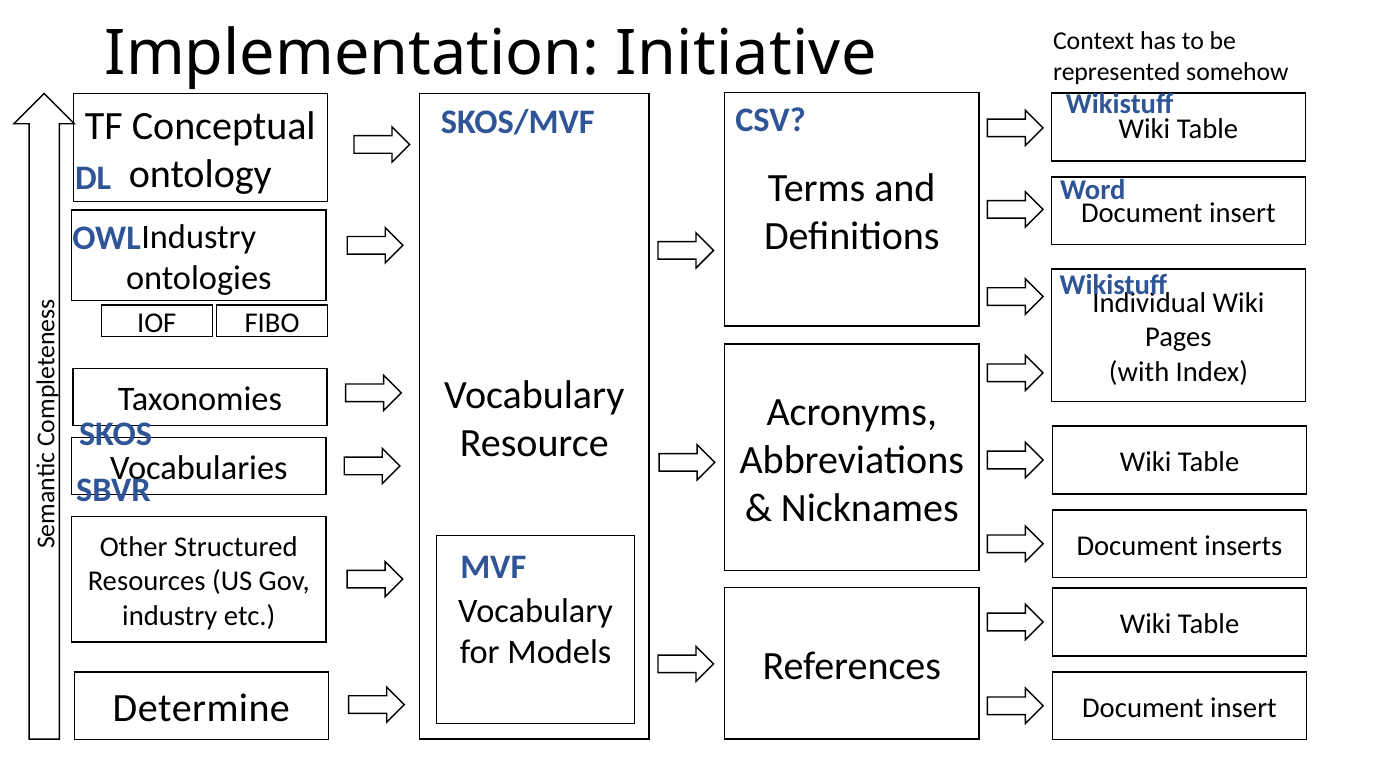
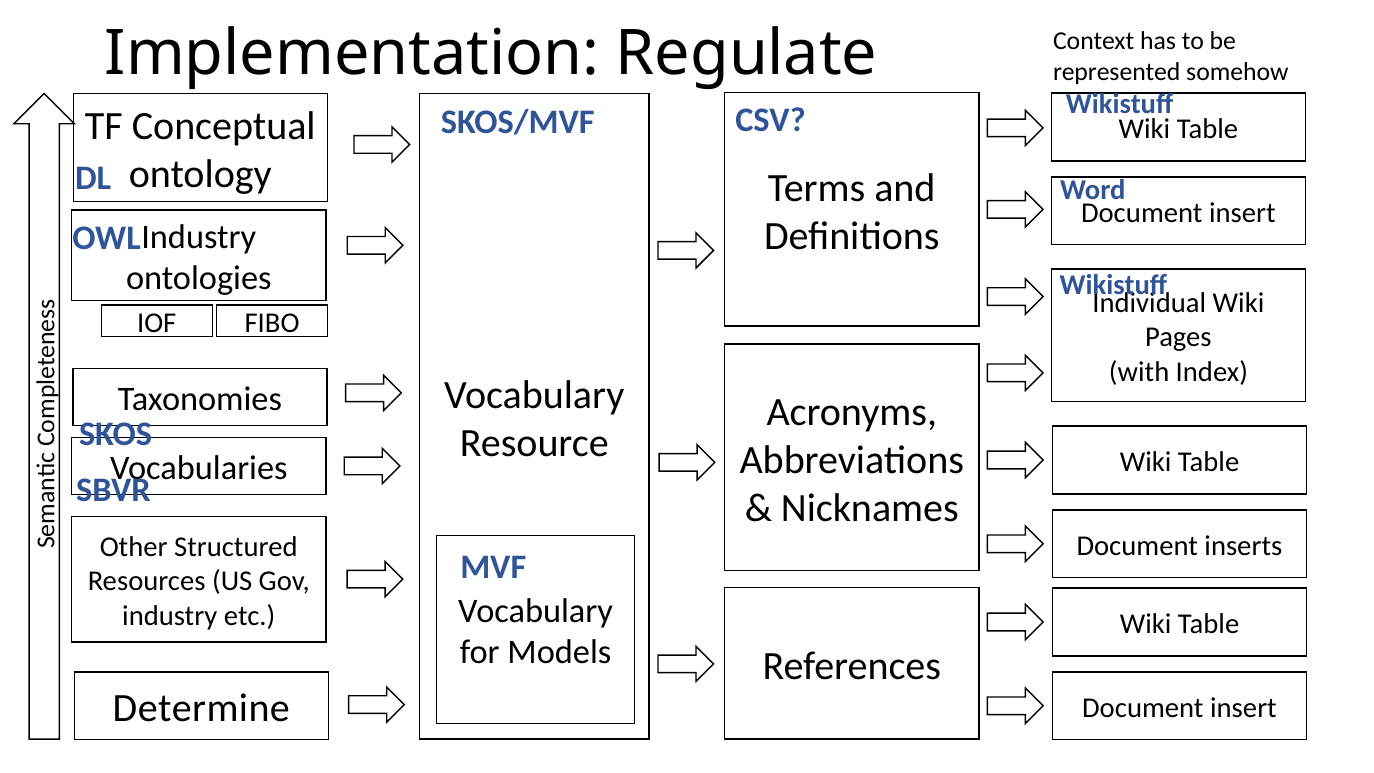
Initiative: Initiative -> Regulate
